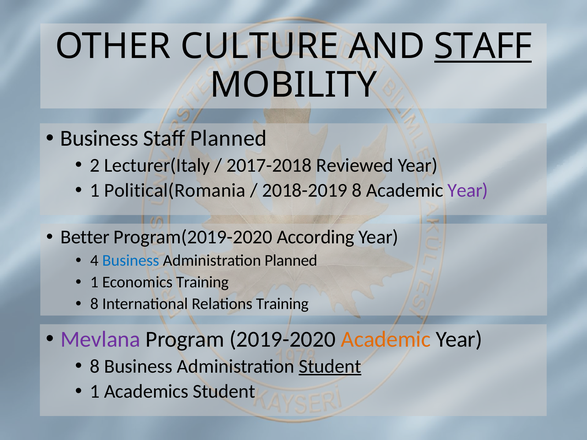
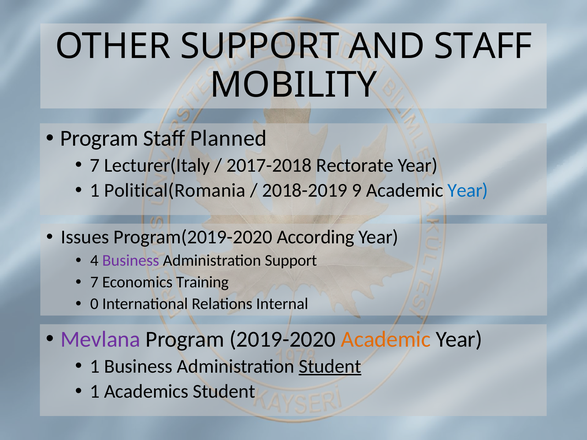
OTHER CULTURE: CULTURE -> SUPPORT
STAFF at (483, 46) underline: present -> none
Business at (99, 138): Business -> Program
2 at (95, 165): 2 -> 7
Reviewed: Reviewed -> Rectorate
2018-2019 8: 8 -> 9
Year at (468, 191) colour: purple -> blue
Better: Better -> Issues
Business at (131, 261) colour: blue -> purple
Administration Planned: Planned -> Support
1 at (94, 282): 1 -> 7
8 at (94, 304): 8 -> 0
Relations Training: Training -> Internal
8 at (95, 366): 8 -> 1
